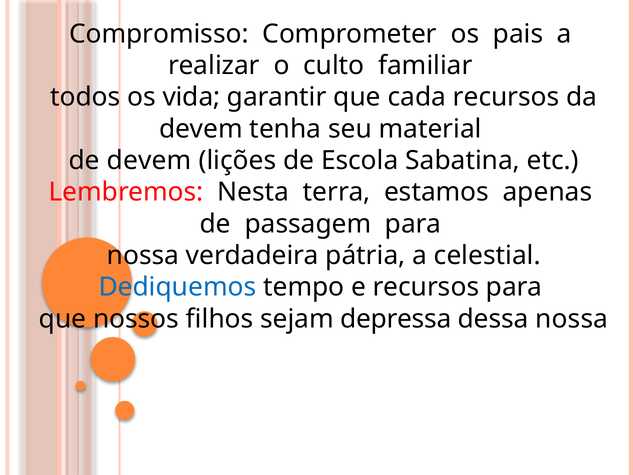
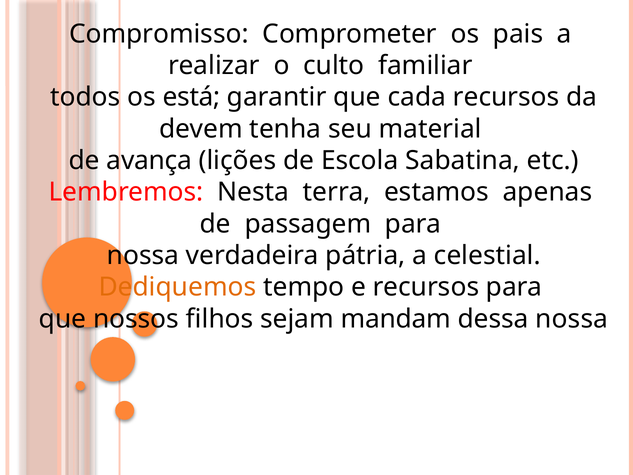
vida: vida -> está
de devem: devem -> avança
Dediquemos colour: blue -> orange
depressa: depressa -> mandam
